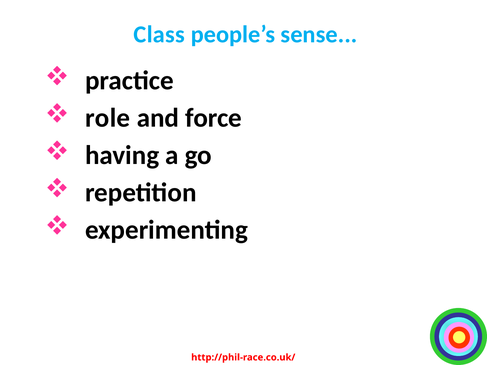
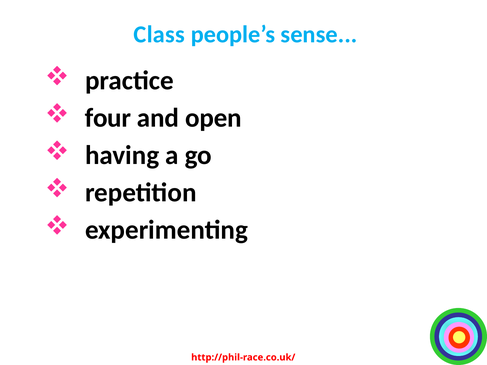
role: role -> four
force: force -> open
